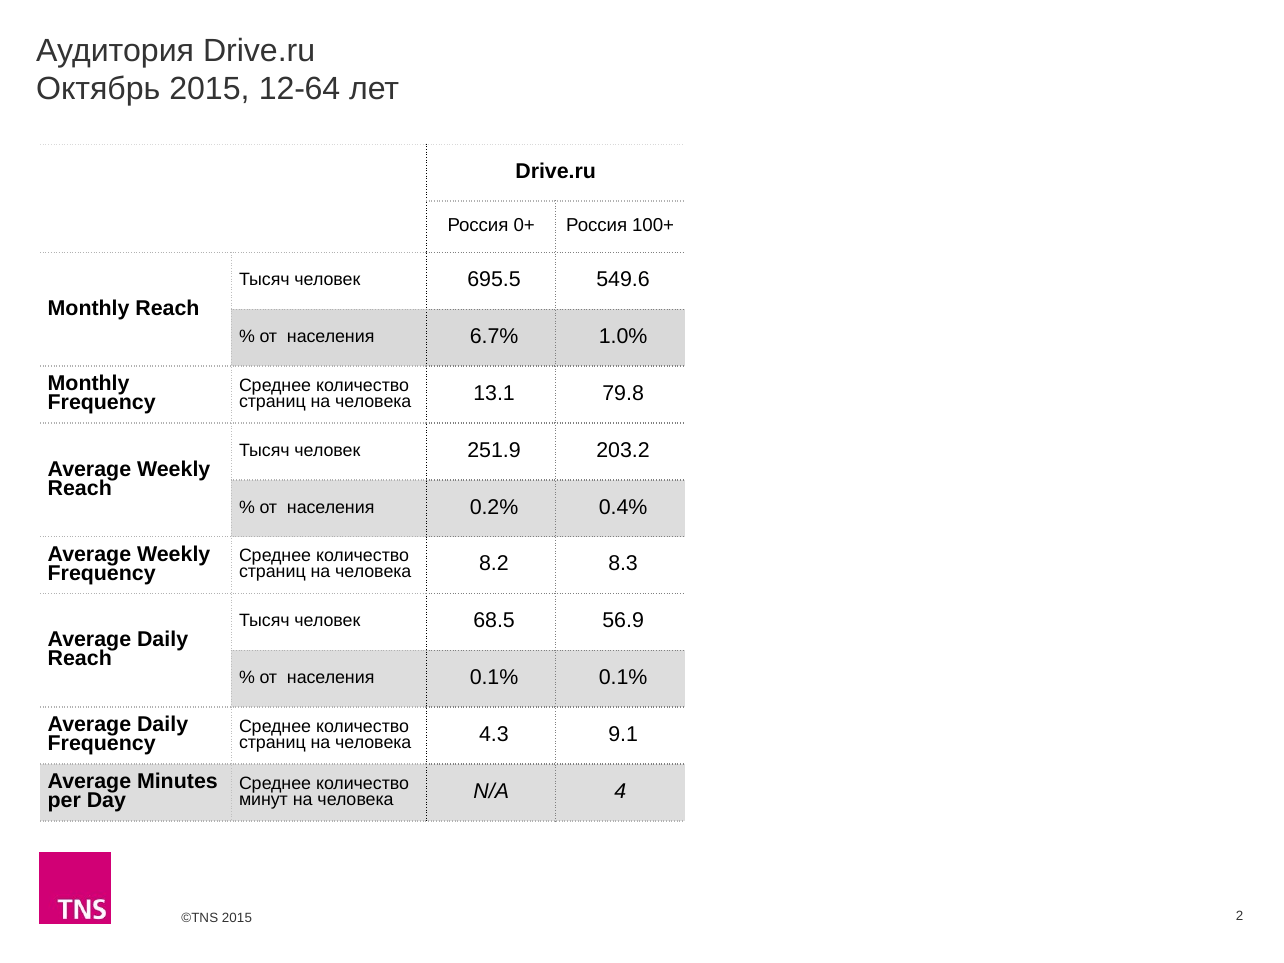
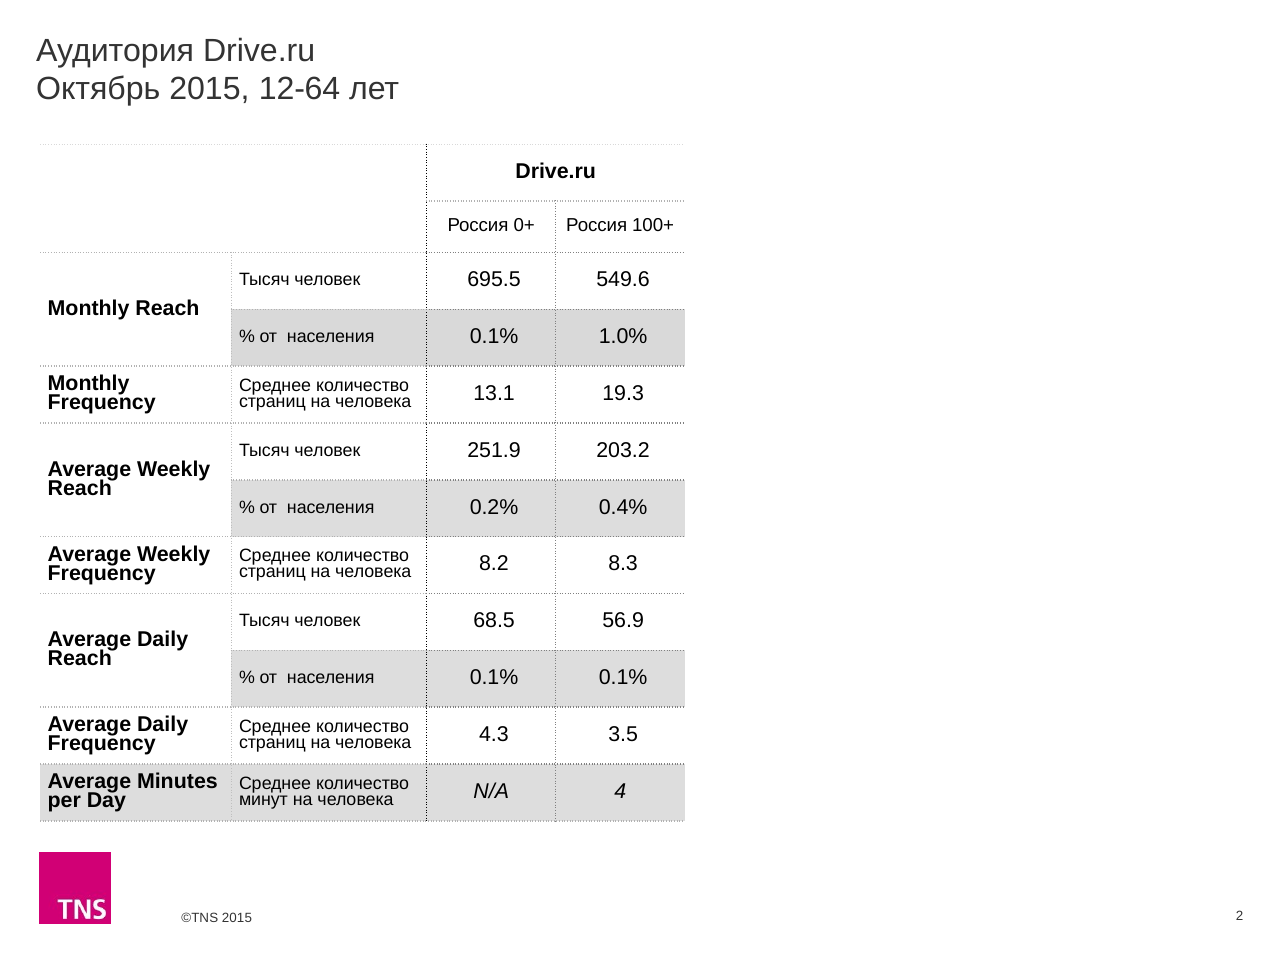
6.7% at (494, 336): 6.7% -> 0.1%
79.8: 79.8 -> 19.3
9.1: 9.1 -> 3.5
